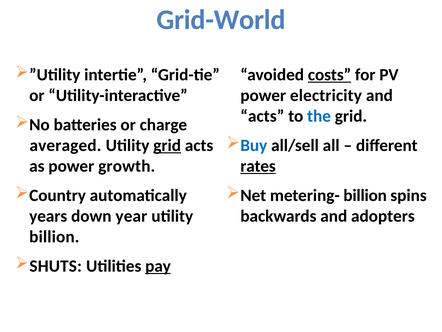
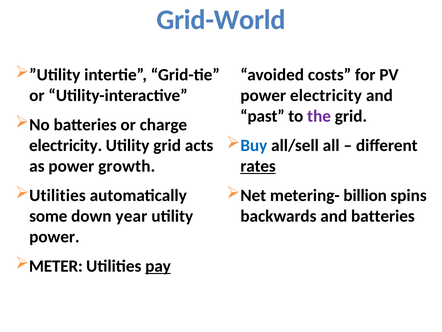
costs underline: present -> none
acts at (262, 116): acts -> past
the colour: blue -> purple
averaged at (65, 145): averaged -> electricity
grid at (167, 145) underline: present -> none
Country at (58, 195): Country -> Utilities
years: years -> some
and adopters: adopters -> batteries
billion at (54, 236): billion -> power
SHUTS: SHUTS -> METER
